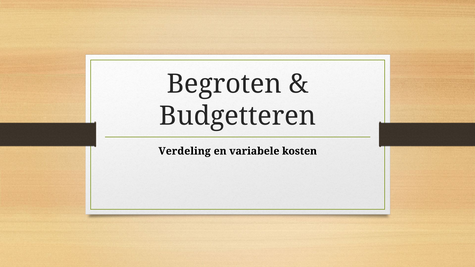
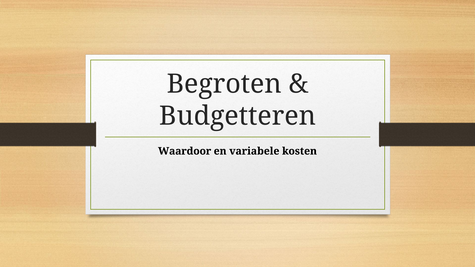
Verdeling: Verdeling -> Waardoor
